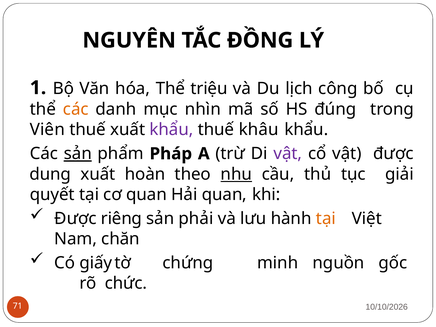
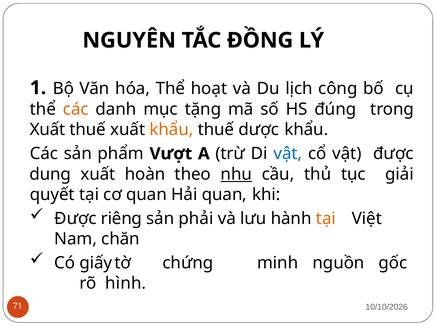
triệu: triệu -> hoạt
nhìn: nhìn -> tặng
Viên at (47, 130): Viên -> Xuất
khẩu at (171, 130) colour: purple -> orange
khâu: khâu -> dược
sản at (78, 154) underline: present -> none
Pháp: Pháp -> Vượt
vật at (288, 154) colour: purple -> blue
chức: chức -> hình
